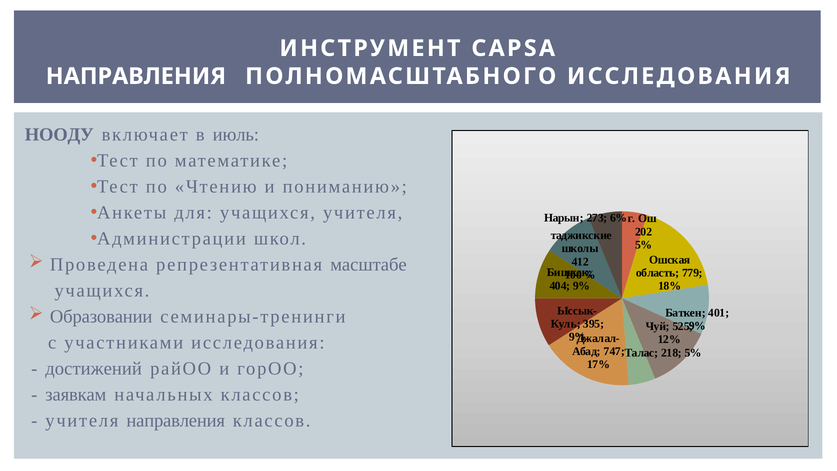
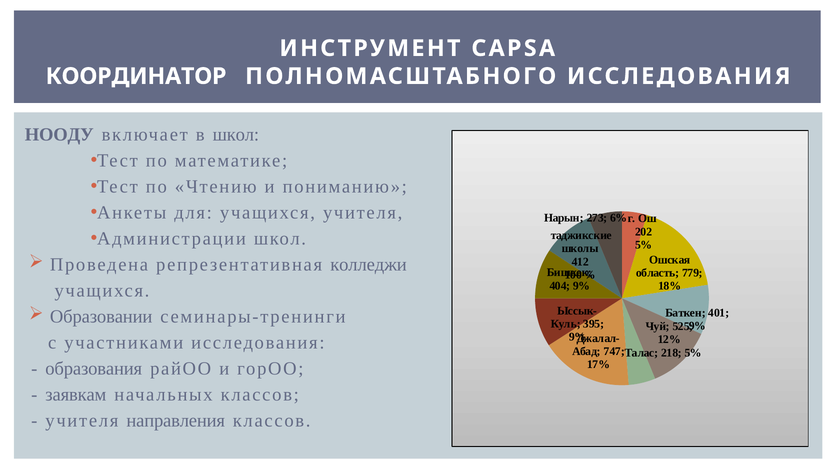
НАПРАВЛЕНИЯ at (136, 76): НАПРАВЛЕНИЯ -> КООРДИНАТОР
в июль: июль -> школ
масштабе: масштабе -> колледжи
достижений: достижений -> образования
